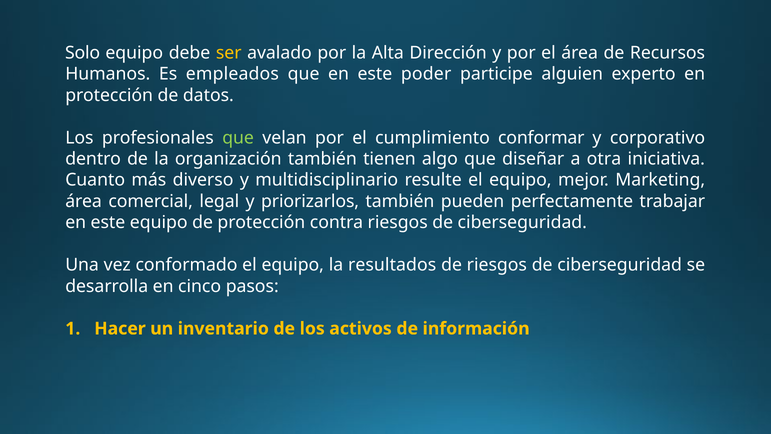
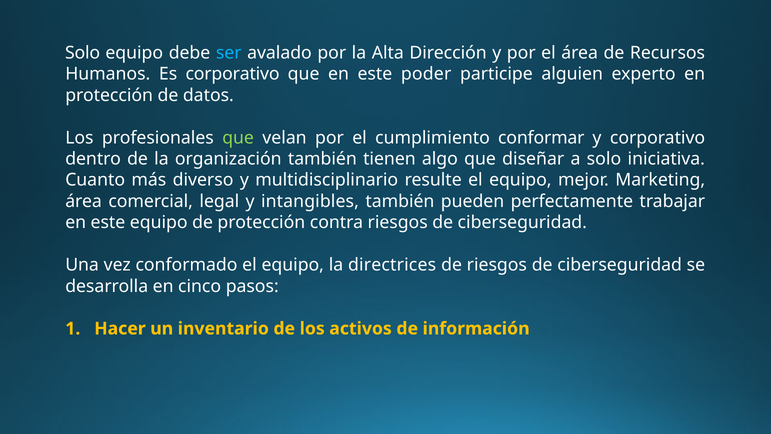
ser colour: yellow -> light blue
Es empleados: empleados -> corporativo
a otra: otra -> solo
priorizarlos: priorizarlos -> intangibles
resultados: resultados -> directrices
